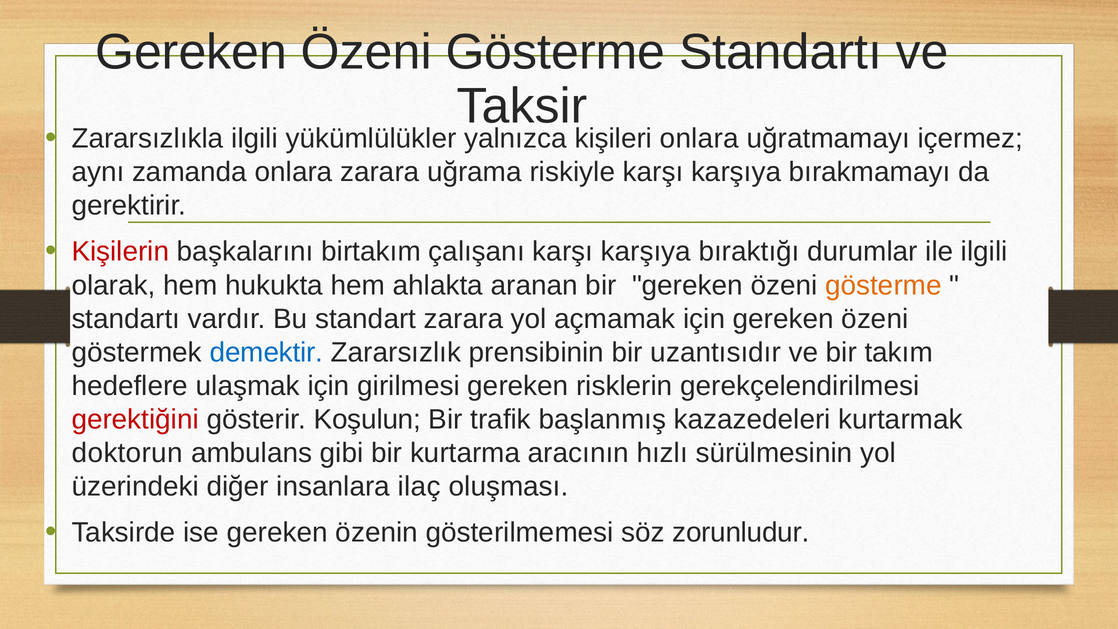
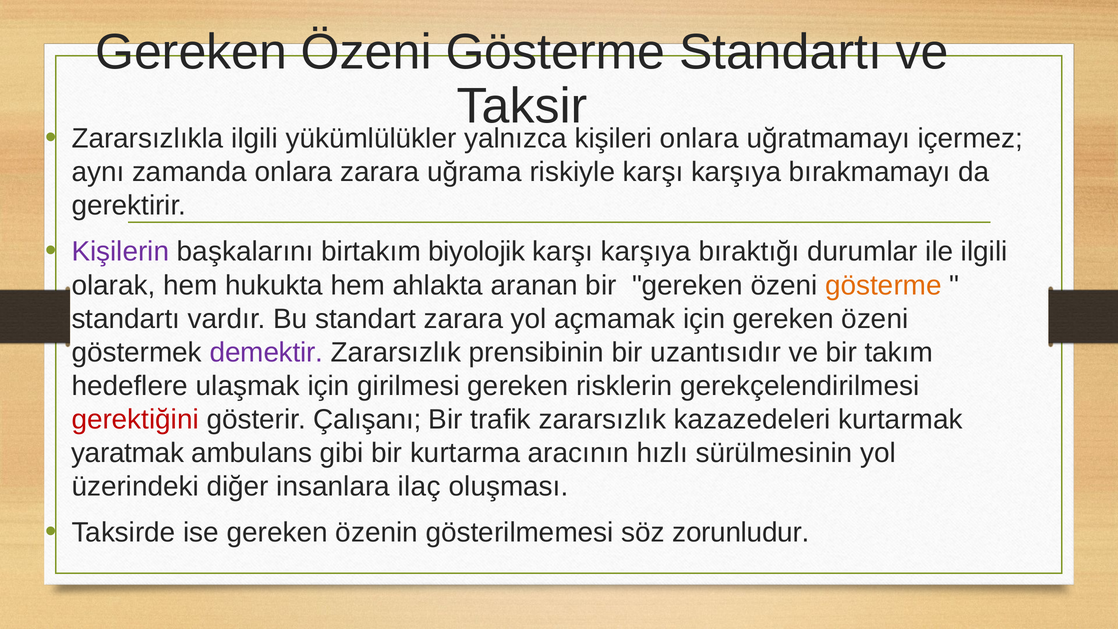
Kişilerin colour: red -> purple
çalışanı: çalışanı -> biyolojik
demektir colour: blue -> purple
Koşulun: Koşulun -> Çalışanı
trafik başlanmış: başlanmış -> zararsızlık
doktorun: doktorun -> yaratmak
